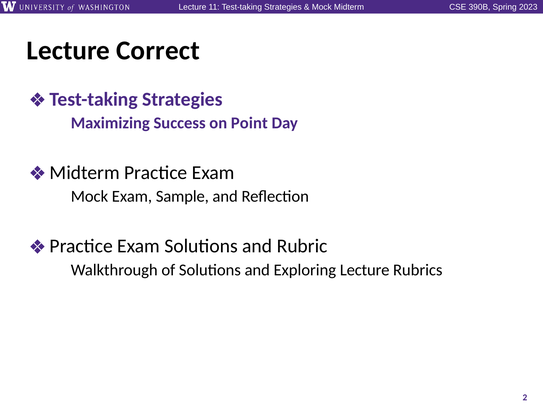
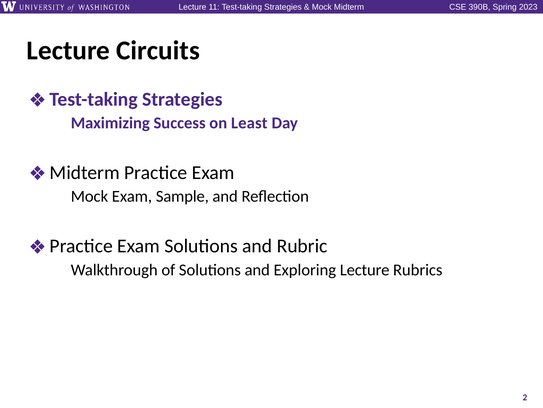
Correct: Correct -> Circuits
Point: Point -> Least
